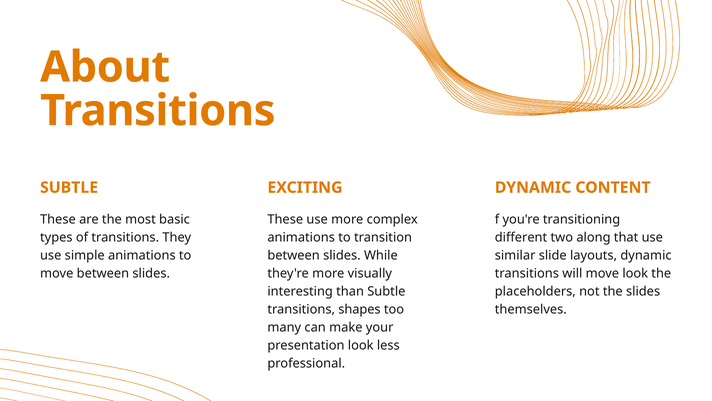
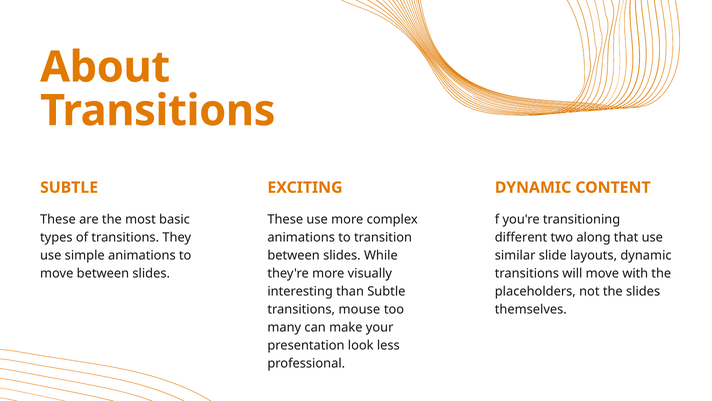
move look: look -> with
shapes: shapes -> mouse
